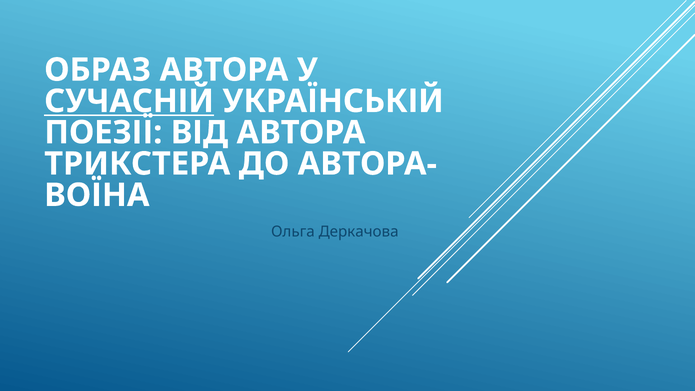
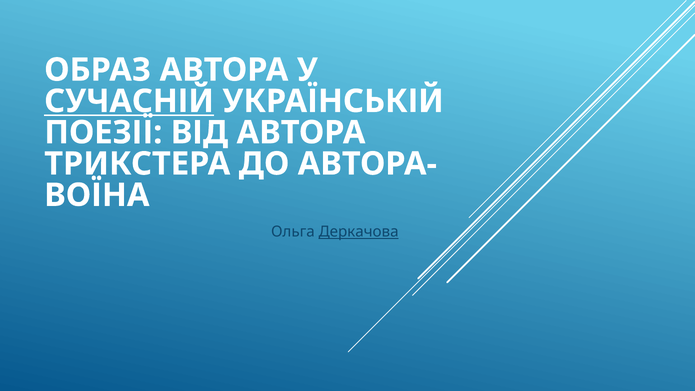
Деркачова underline: none -> present
